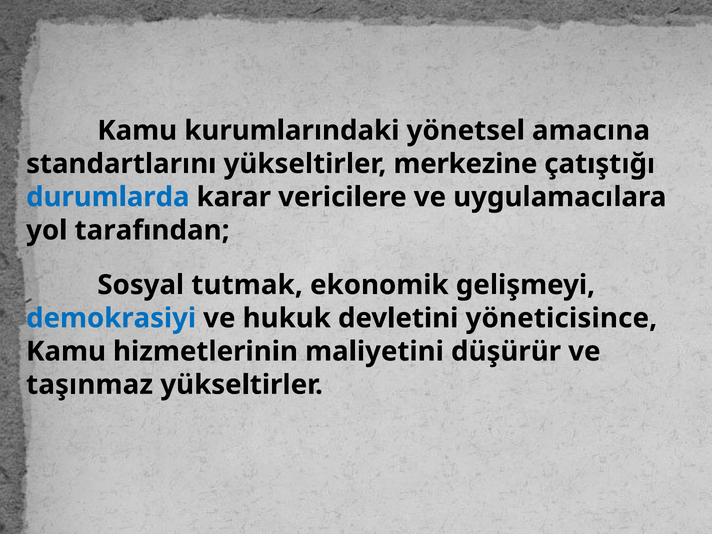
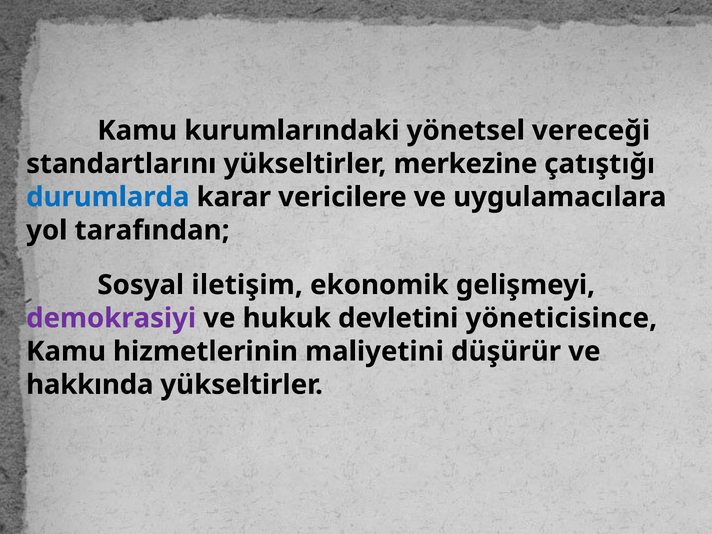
amacına: amacına -> vereceği
tutmak: tutmak -> iletişim
demokrasiyi colour: blue -> purple
taşınmaz: taşınmaz -> hakkında
